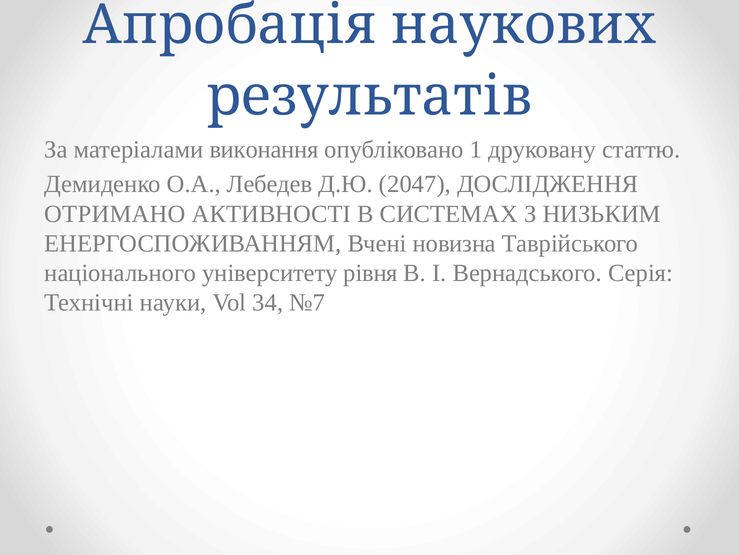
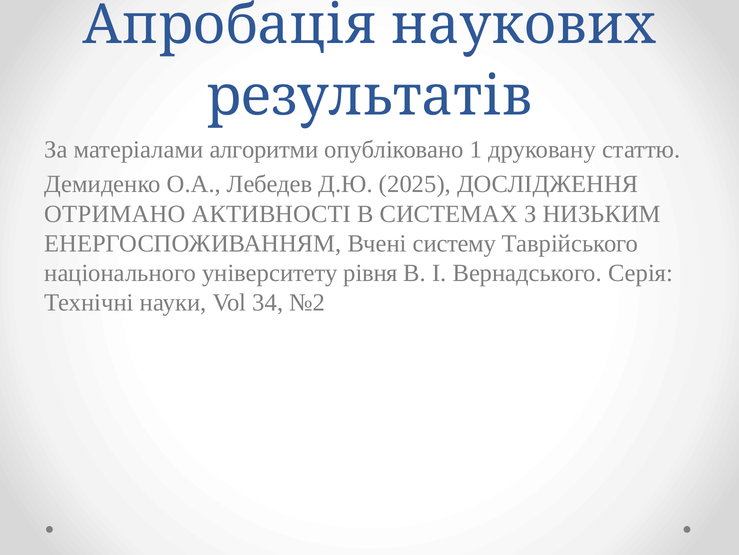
виконання: виконання -> алгоритми
2047: 2047 -> 2025
новизна: новизна -> систему
№7: №7 -> №2
